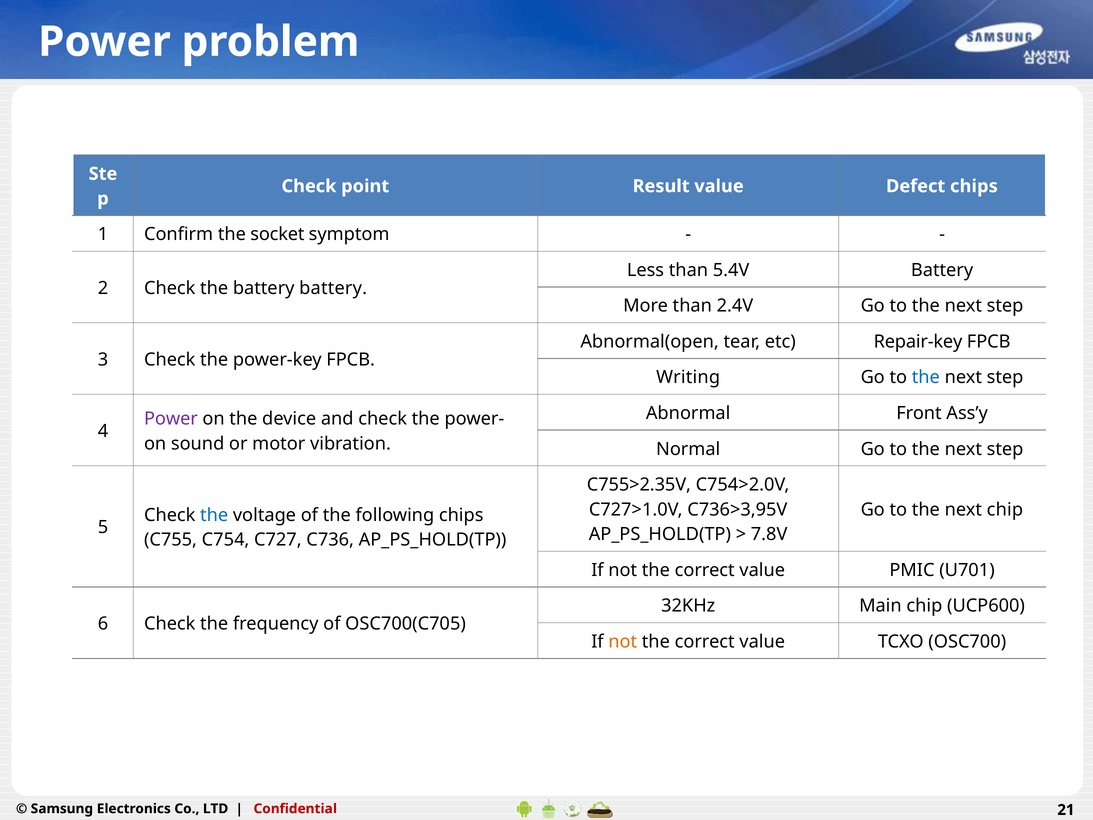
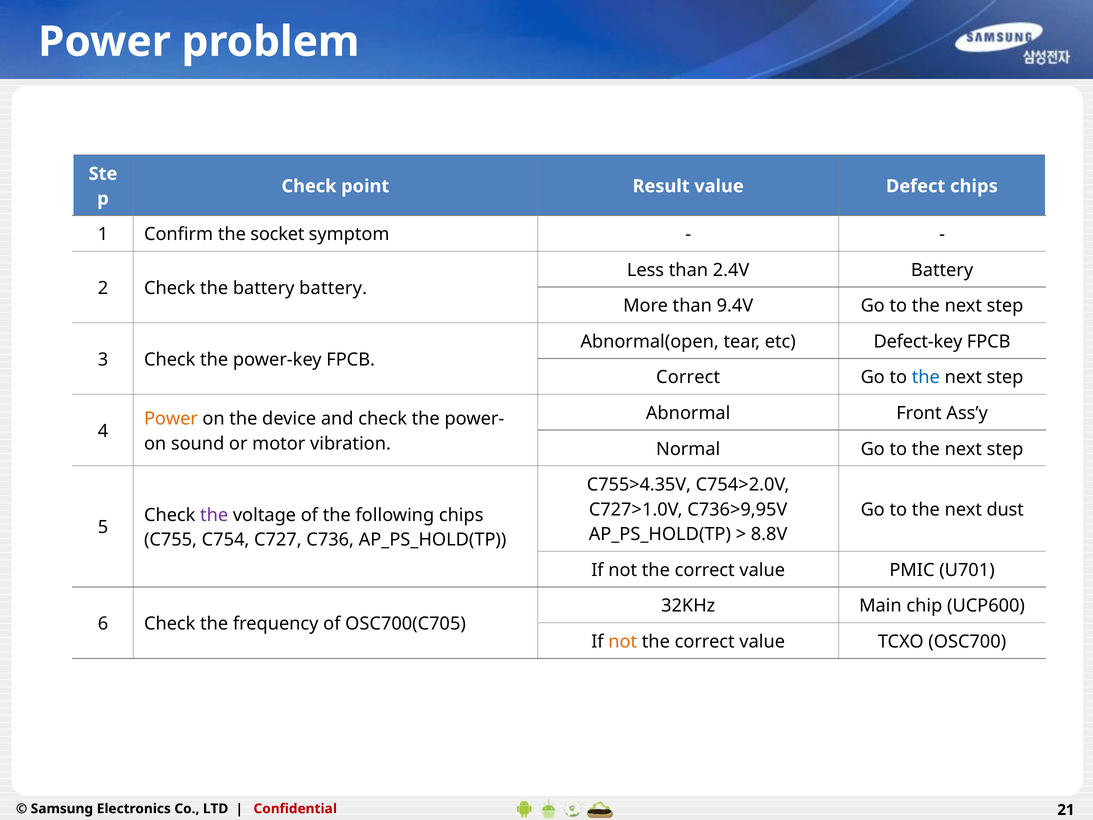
5.4V: 5.4V -> 2.4V
2.4V: 2.4V -> 9.4V
Repair-key: Repair-key -> Defect-key
Writing at (688, 377): Writing -> Correct
Power at (171, 419) colour: purple -> orange
C755>2.35V: C755>2.35V -> C755>4.35V
C736>3,95V: C736>3,95V -> C736>9,95V
next chip: chip -> dust
the at (214, 515) colour: blue -> purple
7.8V: 7.8V -> 8.8V
